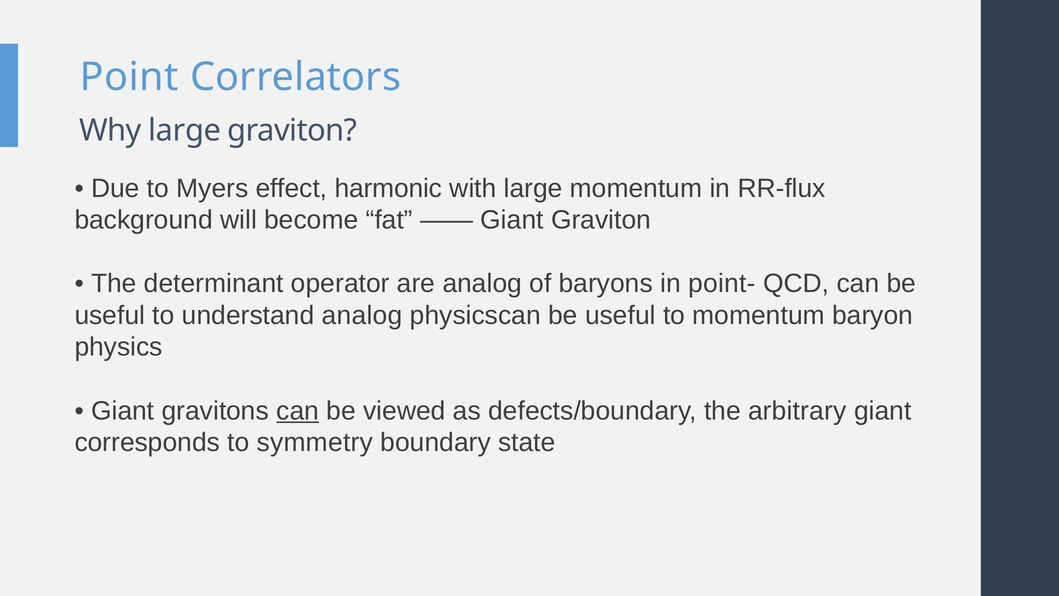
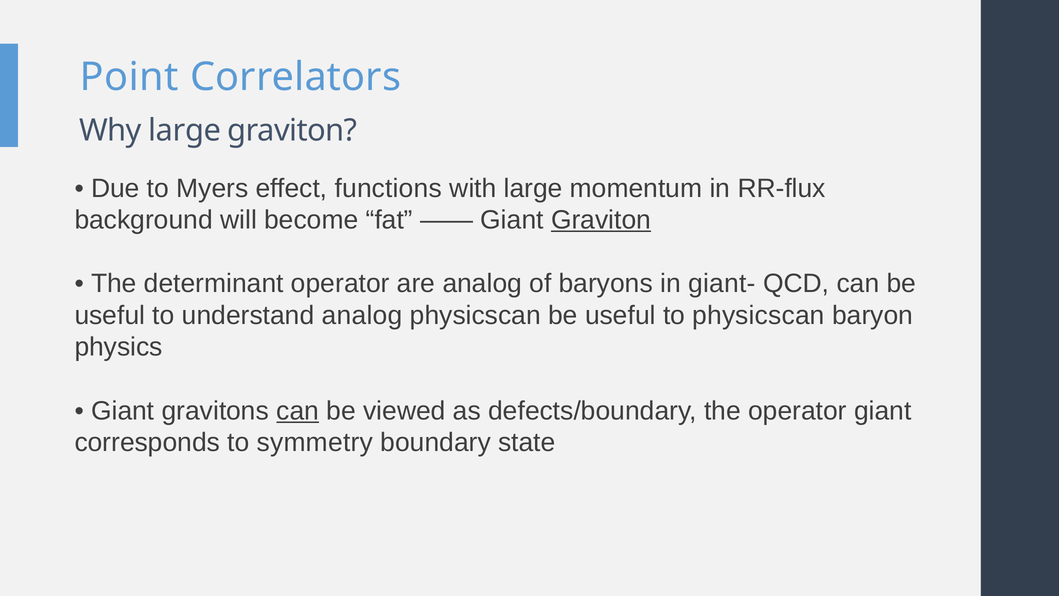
harmonic: harmonic -> functions
Graviton at (601, 220) underline: none -> present
point-: point- -> giant-
to momentum: momentum -> physicscan
the arbitrary: arbitrary -> operator
